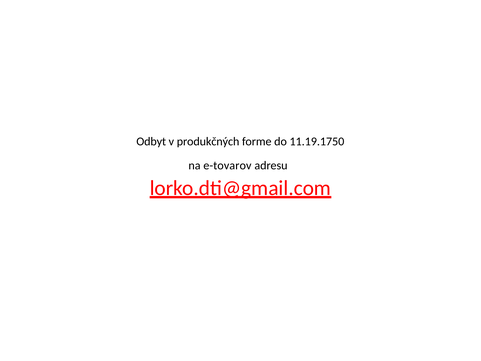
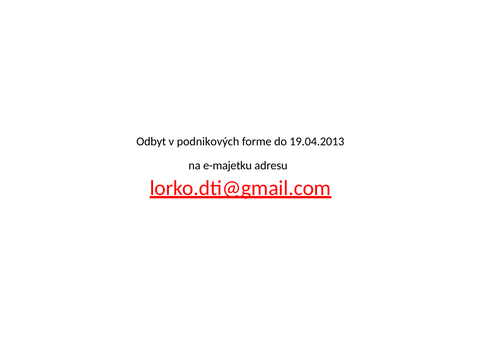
produkčných: produkčných -> podnikových
11.19.1750: 11.19.1750 -> 19.04.2013
e-tovarov: e-tovarov -> e-majetku
